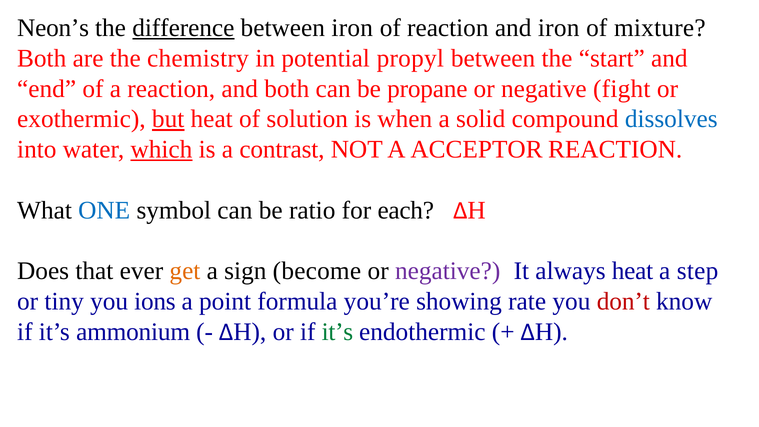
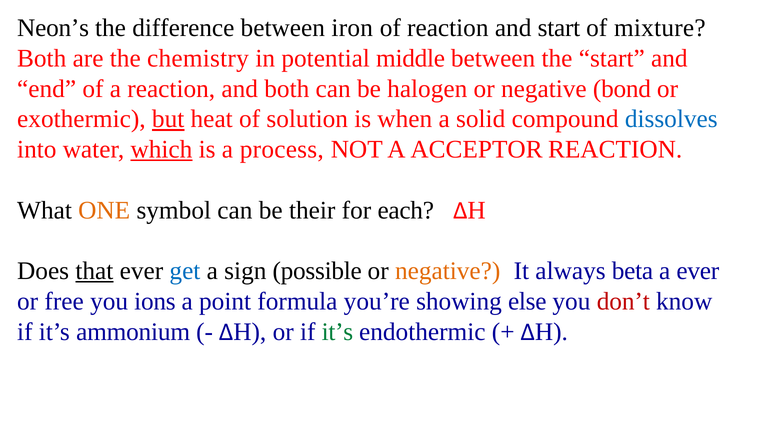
difference underline: present -> none
and iron: iron -> start
propyl: propyl -> middle
propane: propane -> halogen
fight: fight -> bond
contrast: contrast -> process
ONE colour: blue -> orange
ratio: ratio -> their
that underline: none -> present
get colour: orange -> blue
become: become -> possible
negative at (448, 271) colour: purple -> orange
always heat: heat -> beta
a step: step -> ever
tiny: tiny -> free
rate: rate -> else
